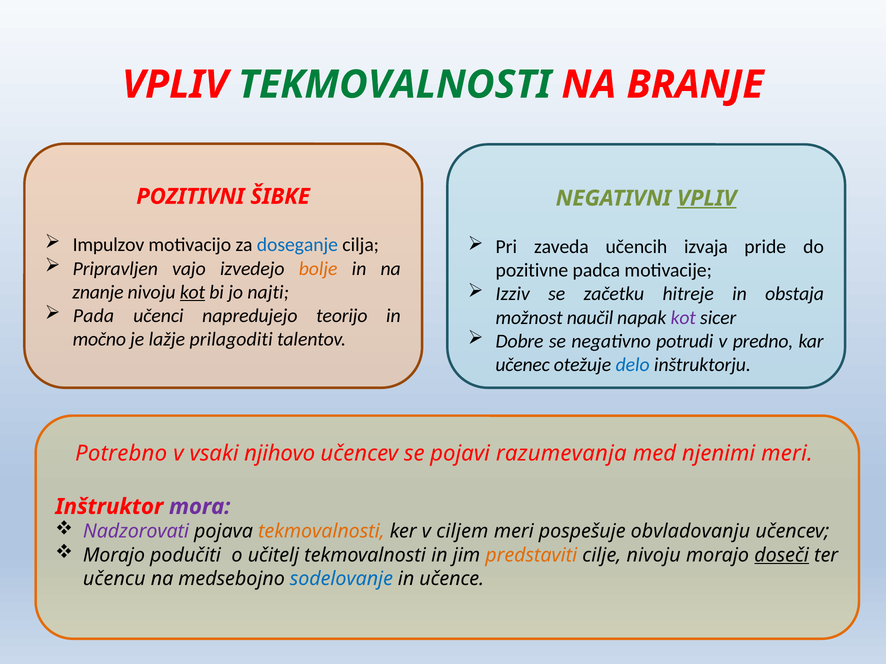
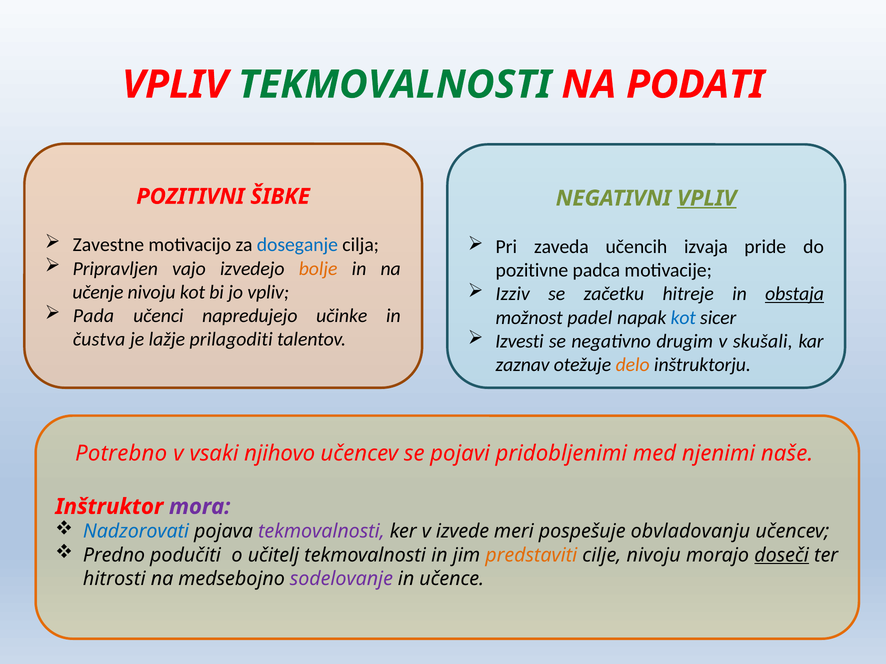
BRANJE: BRANJE -> PODATI
Impulzov: Impulzov -> Zavestne
obstaja underline: none -> present
znanje: znanje -> učenje
kot at (192, 292) underline: present -> none
jo najti: najti -> vpliv
teorijo: teorijo -> učinke
naučil: naučil -> padel
kot at (683, 318) colour: purple -> blue
Dobre: Dobre -> Izvesti
potrudi: potrudi -> drugim
predno: predno -> skušali
močno: močno -> čustva
učenec: učenec -> zaznav
delo colour: blue -> orange
razumevanja: razumevanja -> pridobljenimi
njenimi meri: meri -> naše
Nadzorovati colour: purple -> blue
tekmovalnosti at (321, 532) colour: orange -> purple
ciljem: ciljem -> izvede
Morajo at (114, 556): Morajo -> Predno
učencu: učencu -> hitrosti
sodelovanje colour: blue -> purple
